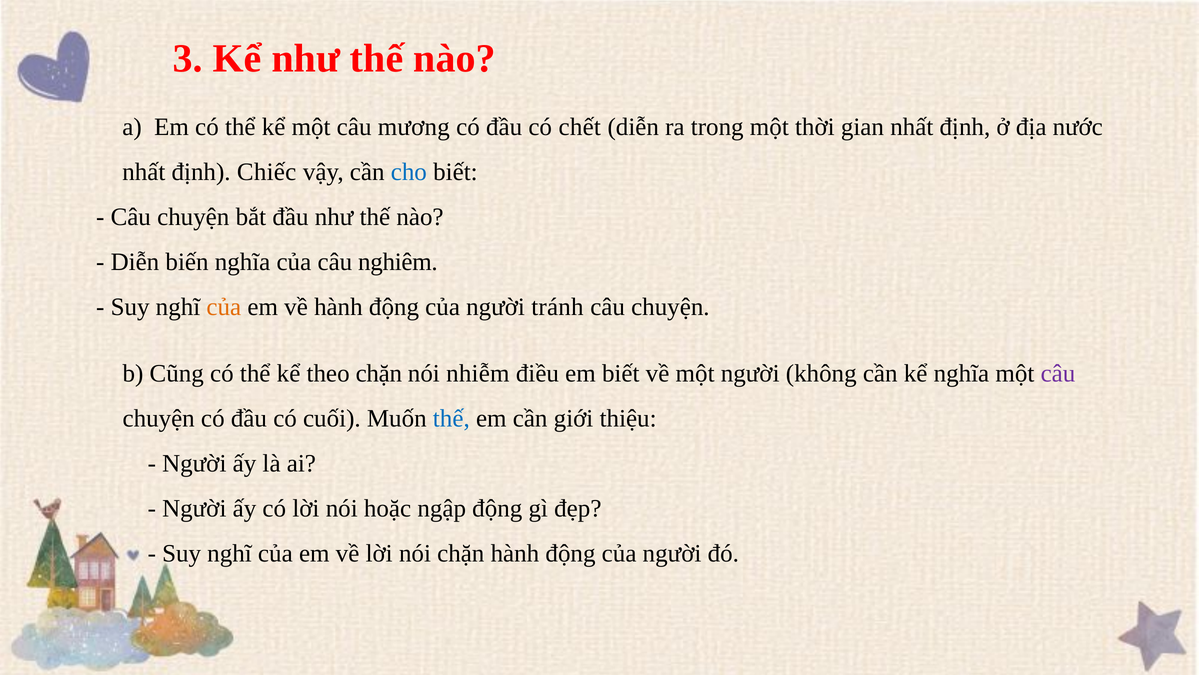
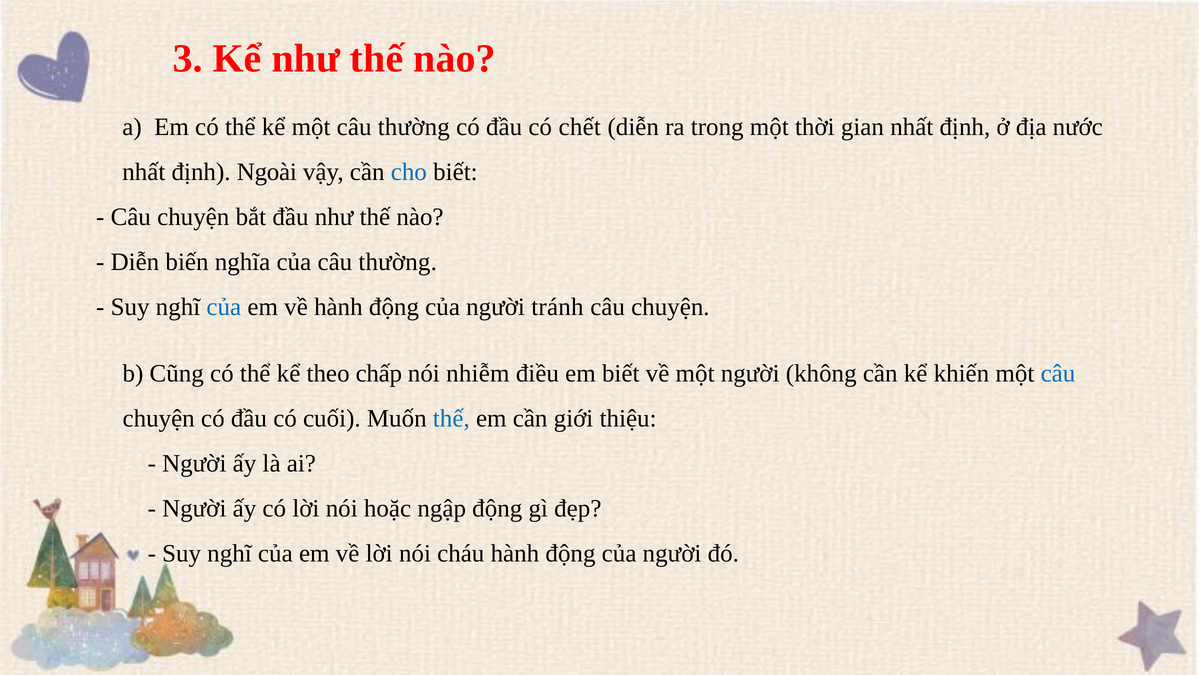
một câu mương: mương -> thường
Chiếc: Chiếc -> Ngoài
của câu nghiêm: nghiêm -> thường
của at (224, 307) colour: orange -> blue
theo chặn: chặn -> chấp
kể nghĩa: nghĩa -> khiến
câu at (1058, 373) colour: purple -> blue
nói chặn: chặn -> cháu
